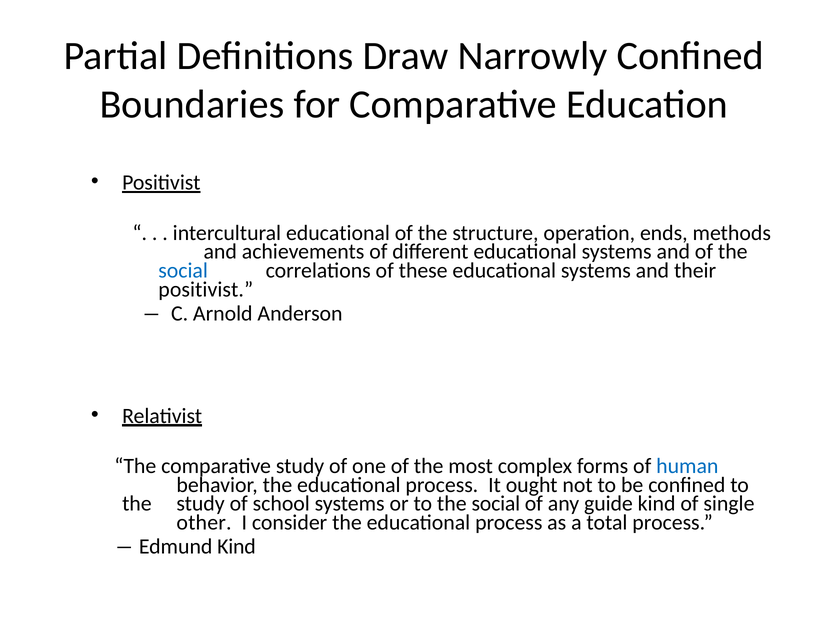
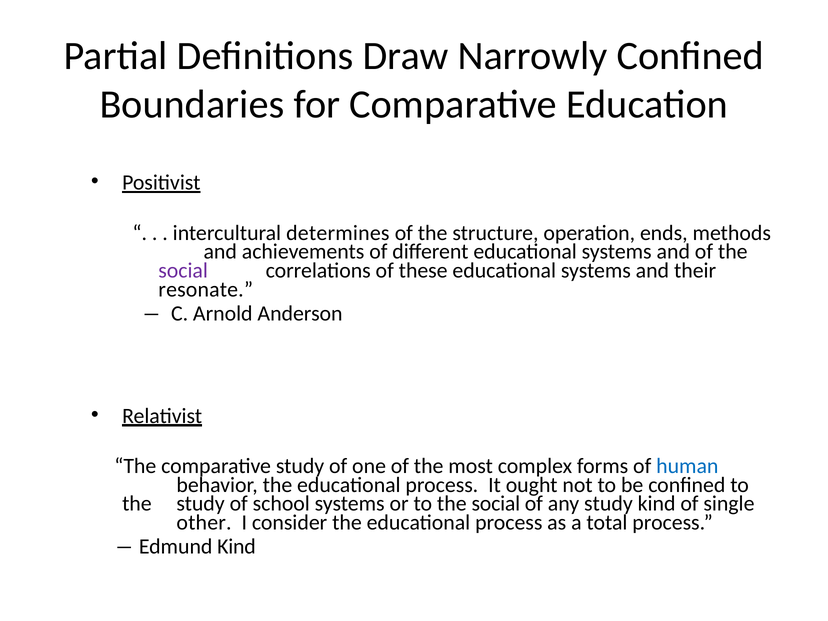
intercultural educational: educational -> determines
social at (183, 271) colour: blue -> purple
positivist at (206, 289): positivist -> resonate
any guide: guide -> study
